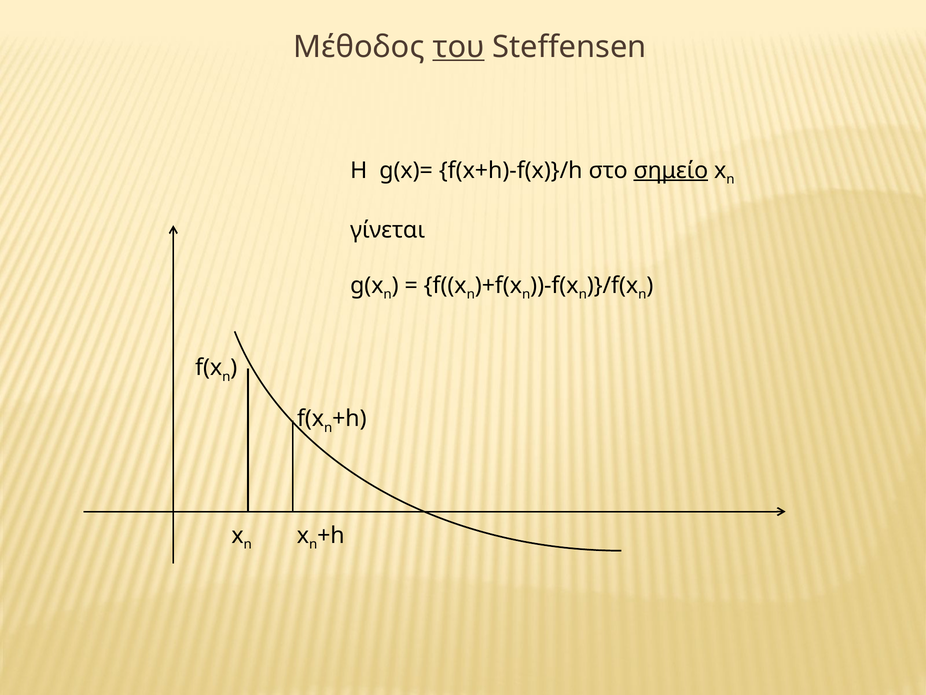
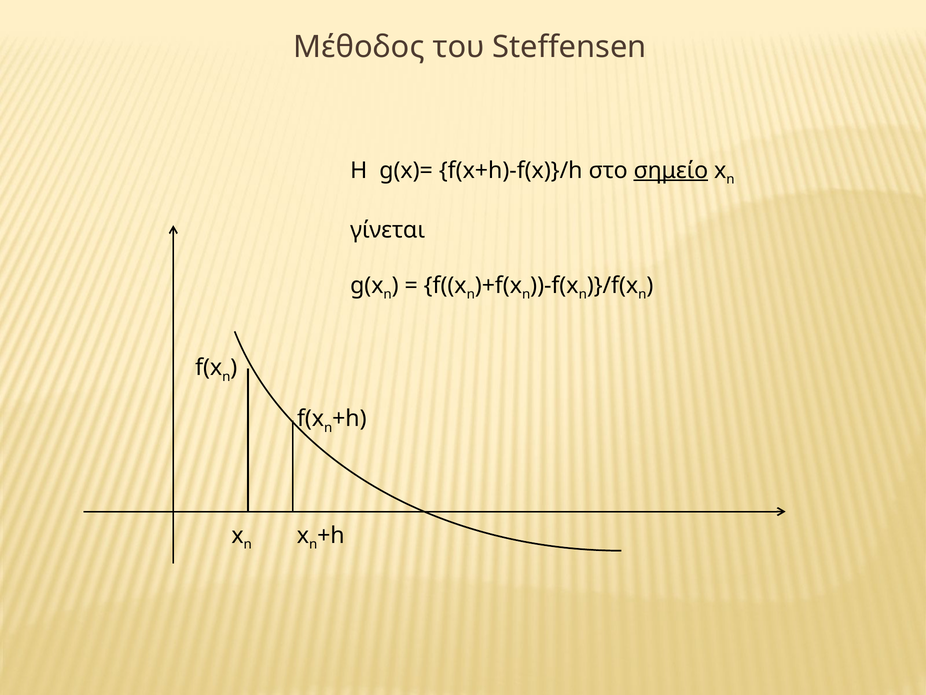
του underline: present -> none
